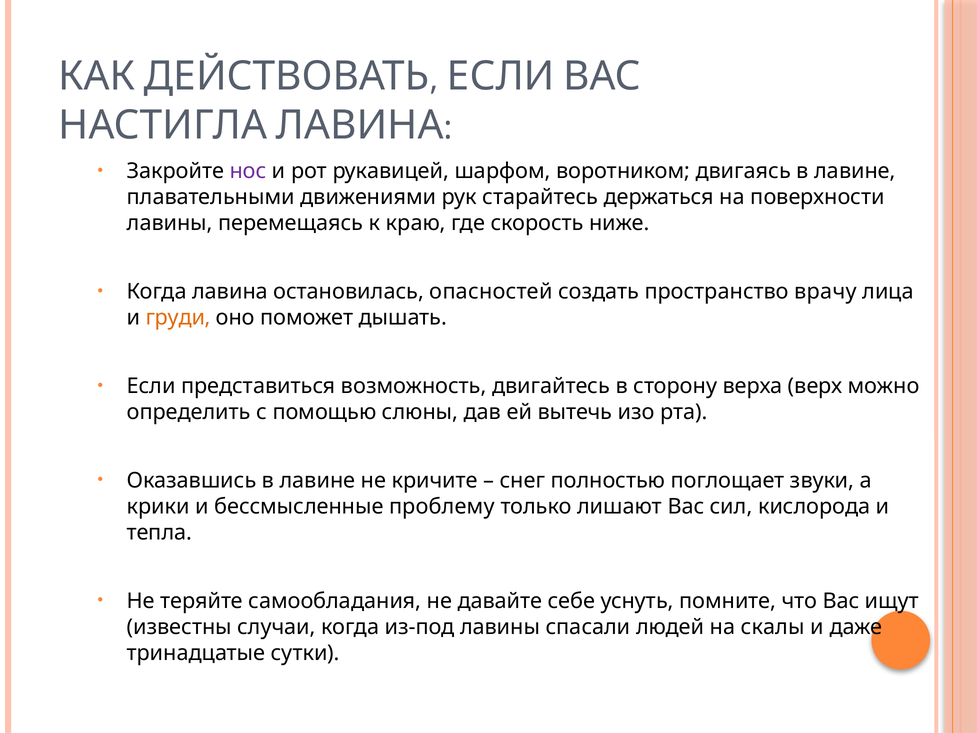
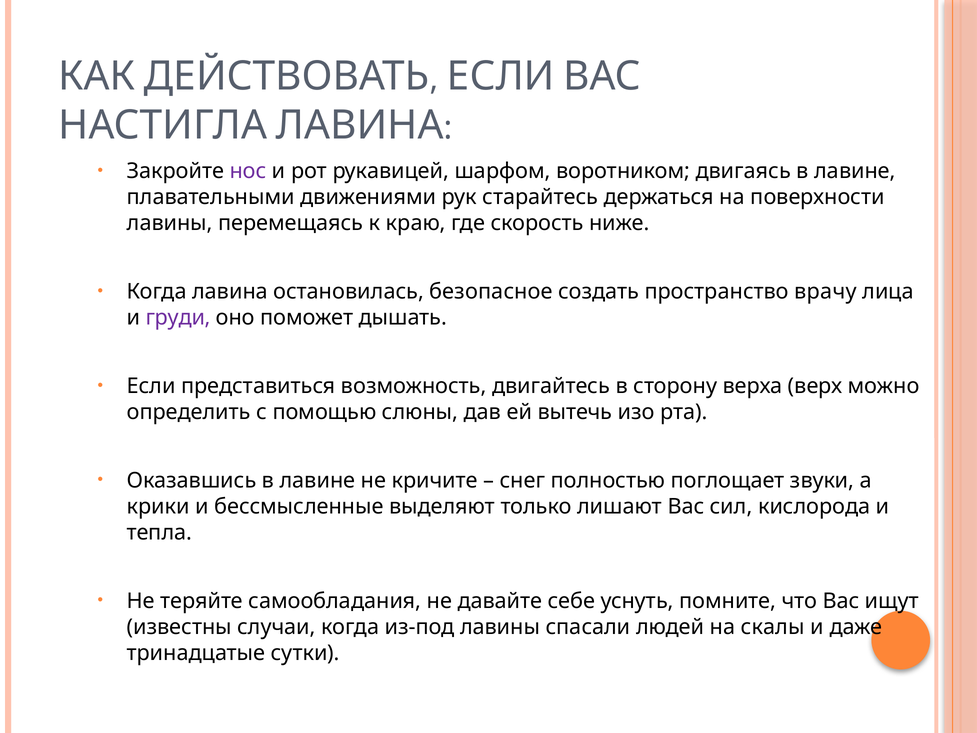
опасностей: опасностей -> безопасное
груди colour: orange -> purple
проблему: проблему -> выделяют
